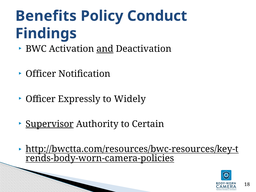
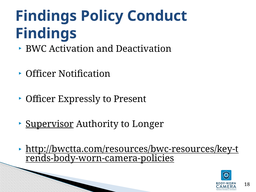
Benefits at (46, 16): Benefits -> Findings
and underline: present -> none
Widely: Widely -> Present
Certain: Certain -> Longer
